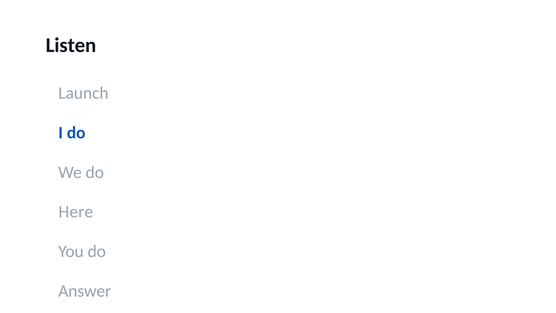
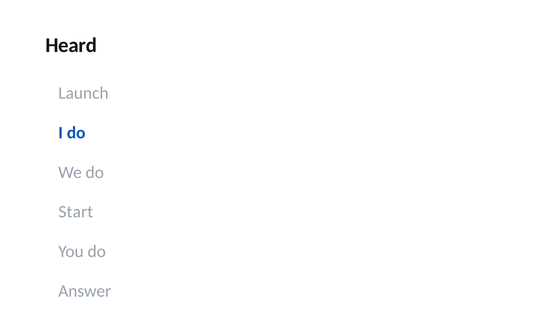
Listen: Listen -> Heard
Here: Here -> Start
